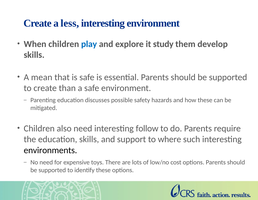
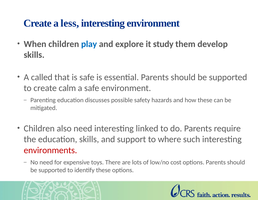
mean: mean -> called
than: than -> calm
follow: follow -> linked
environments colour: black -> red
